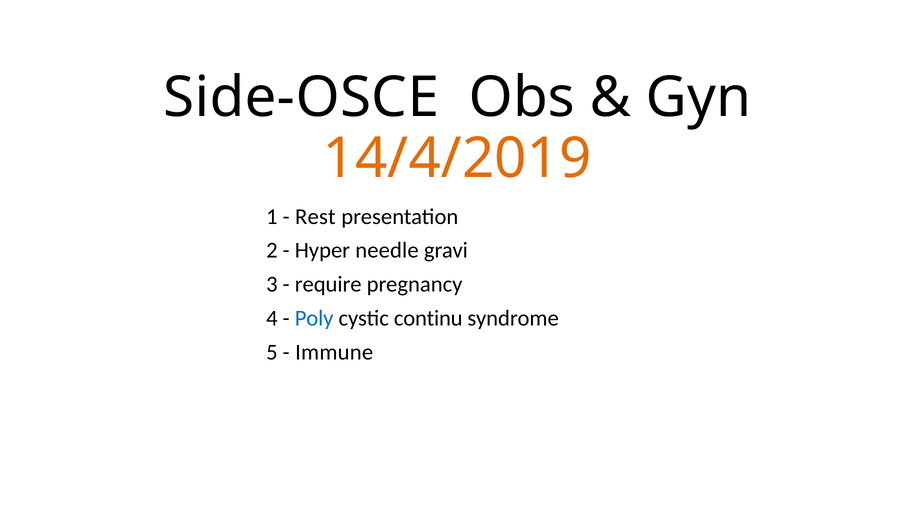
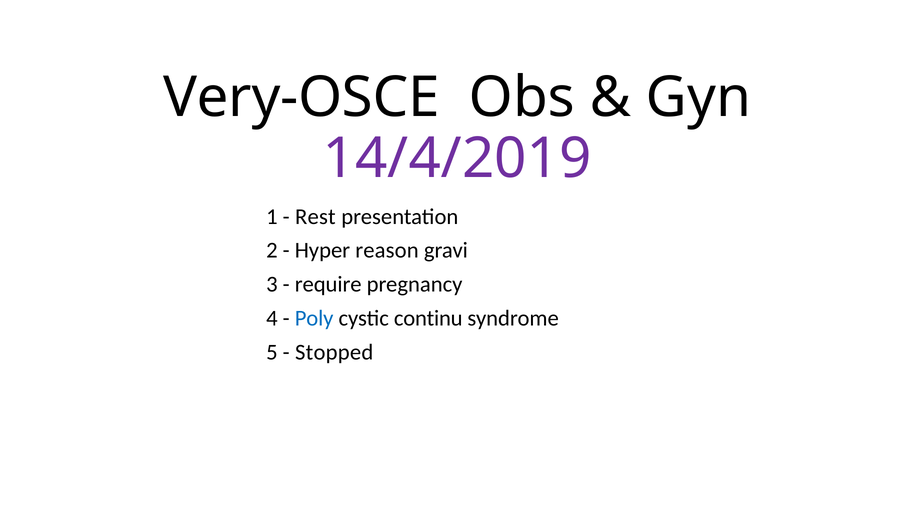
Side-OSCE: Side-OSCE -> Very-OSCE
14/4/2019 colour: orange -> purple
needle: needle -> reason
Immune: Immune -> Stopped
